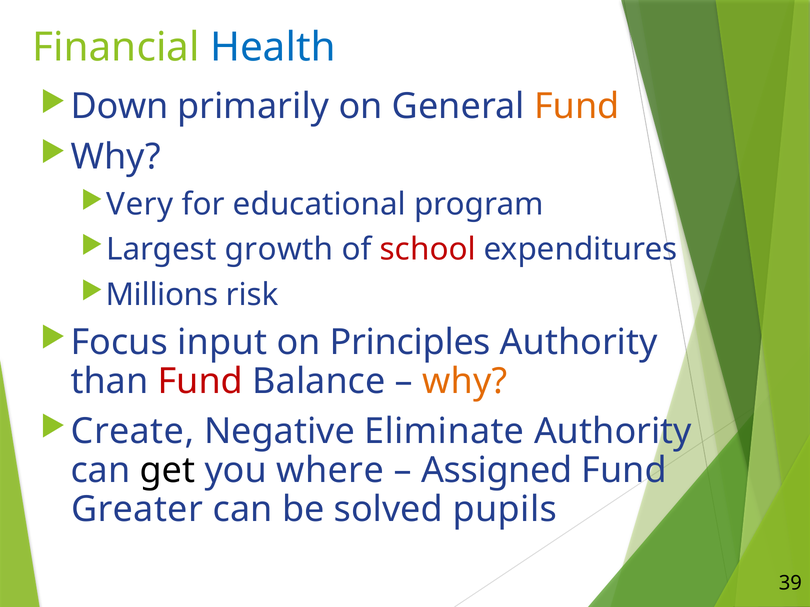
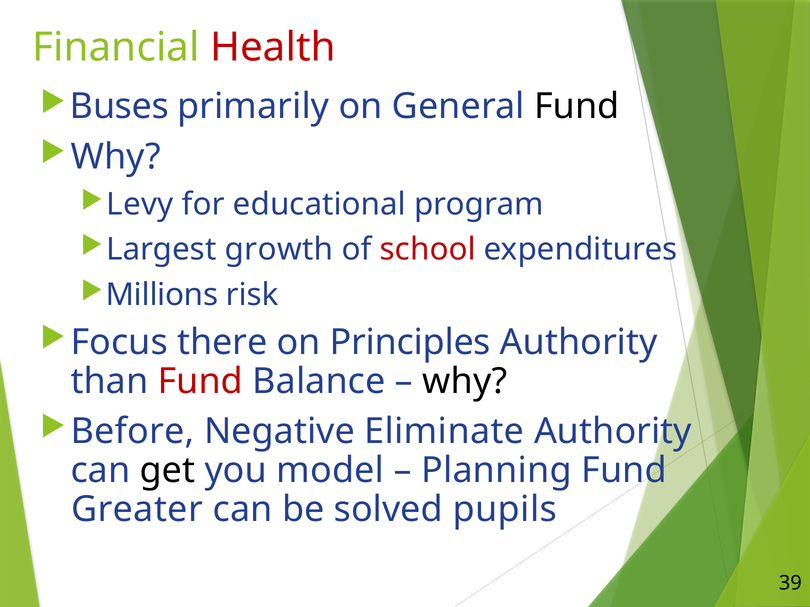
Health colour: blue -> red
Down: Down -> Buses
Fund at (577, 107) colour: orange -> black
Very: Very -> Levy
input: input -> there
why at (465, 382) colour: orange -> black
Create: Create -> Before
where: where -> model
Assigned: Assigned -> Planning
